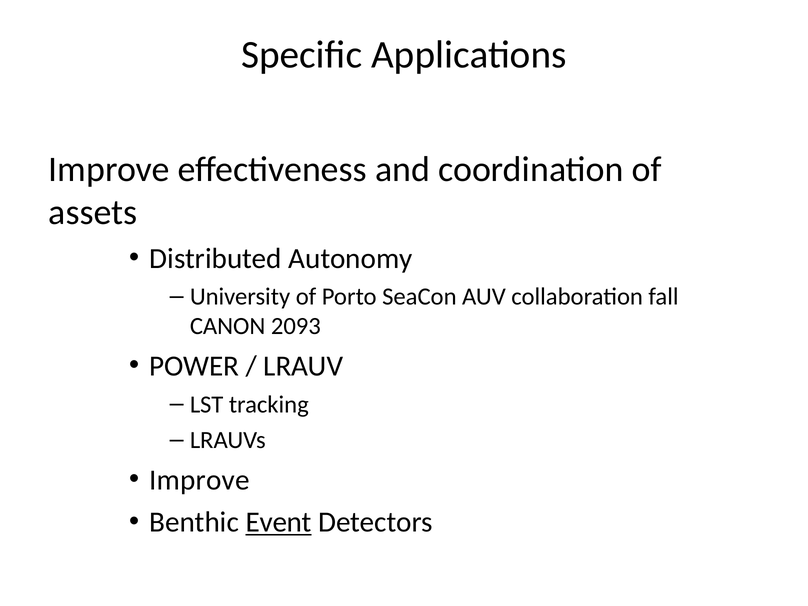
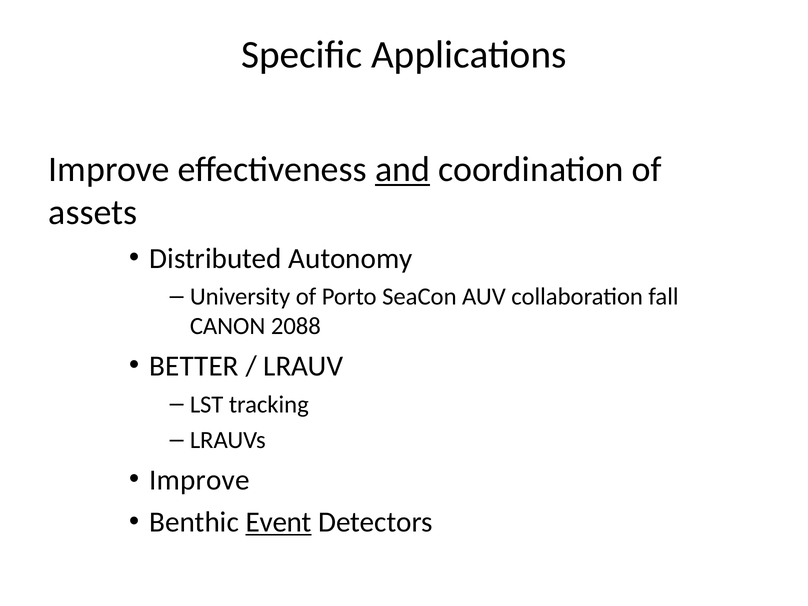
and underline: none -> present
2093: 2093 -> 2088
POWER: POWER -> BETTER
